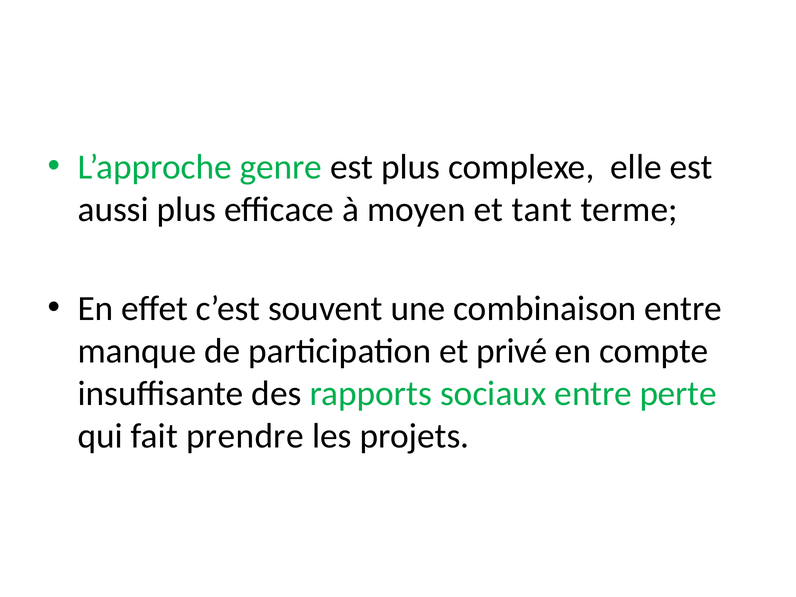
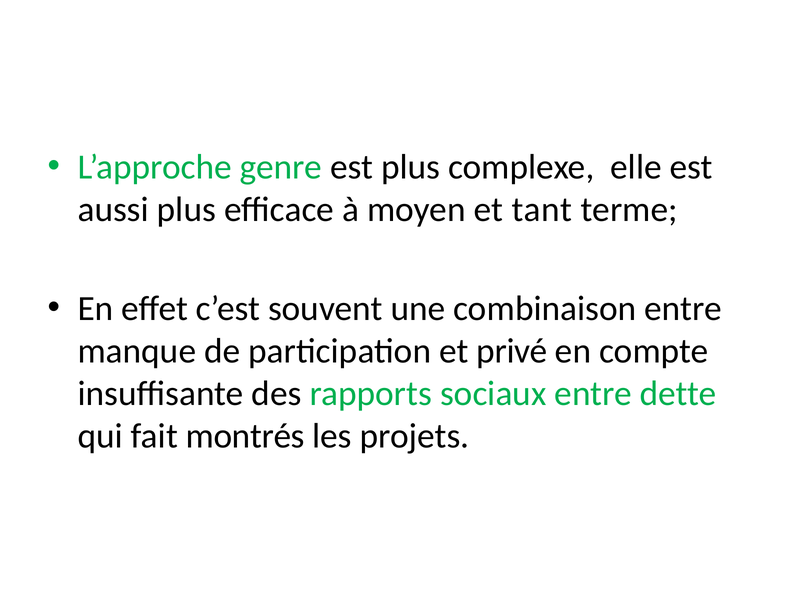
perte: perte -> dette
prendre: prendre -> montrés
